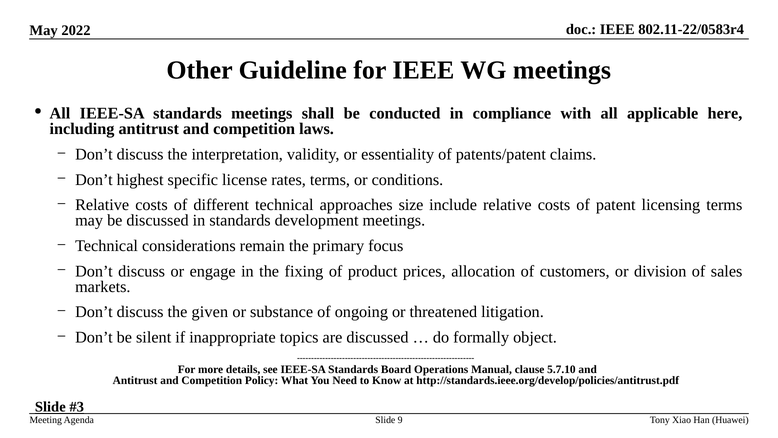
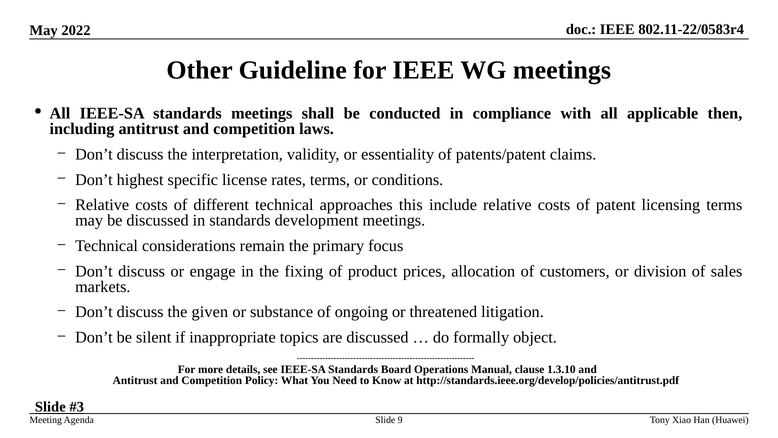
here: here -> then
size: size -> this
5.7.10: 5.7.10 -> 1.3.10
